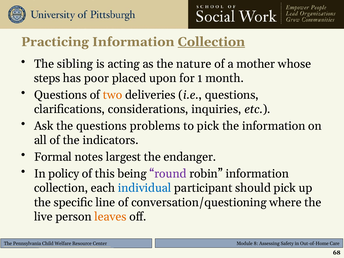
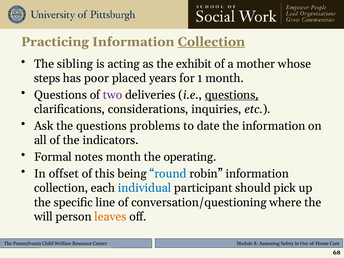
nature: nature -> exhibit
upon: upon -> years
two colour: orange -> purple
questions at (232, 95) underline: none -> present
to pick: pick -> date
notes largest: largest -> month
endanger: endanger -> operating
policy: policy -> offset
round colour: purple -> blue
live: live -> will
